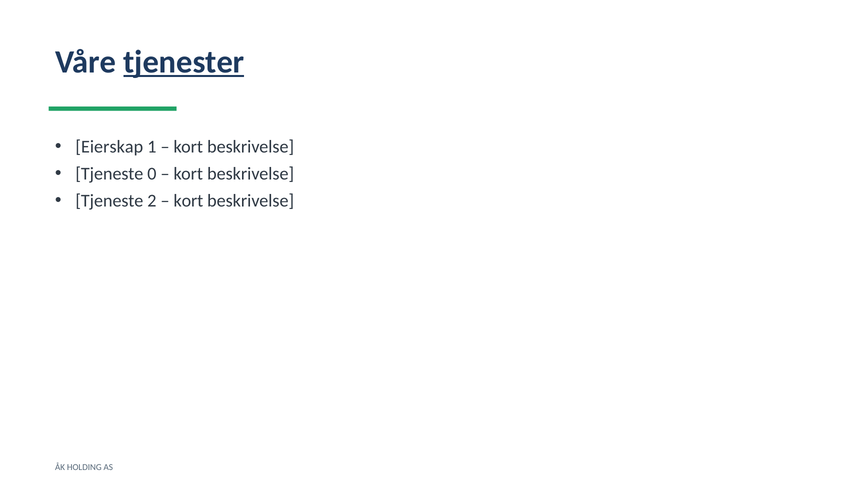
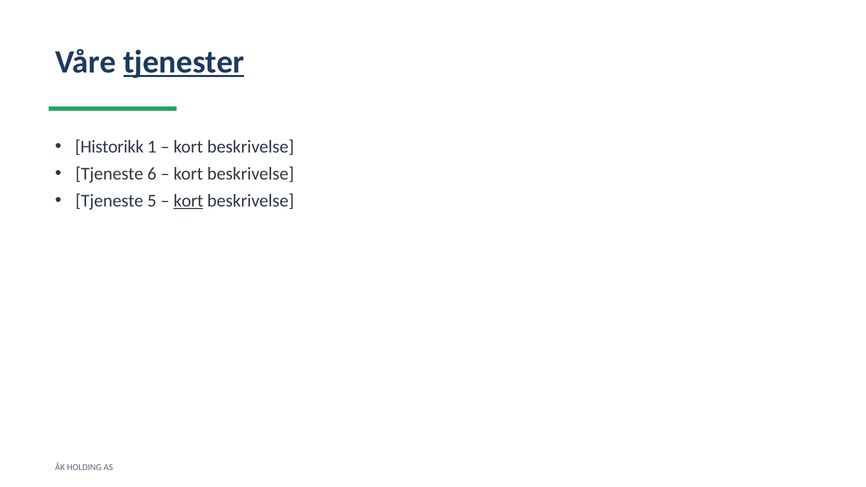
Eierskap: Eierskap -> Historikk
0: 0 -> 6
2: 2 -> 5
kort at (188, 201) underline: none -> present
